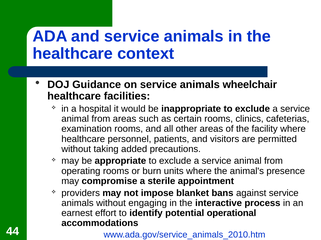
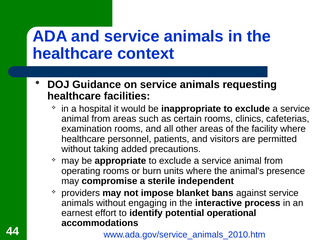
wheelchair: wheelchair -> requesting
appointment: appointment -> independent
